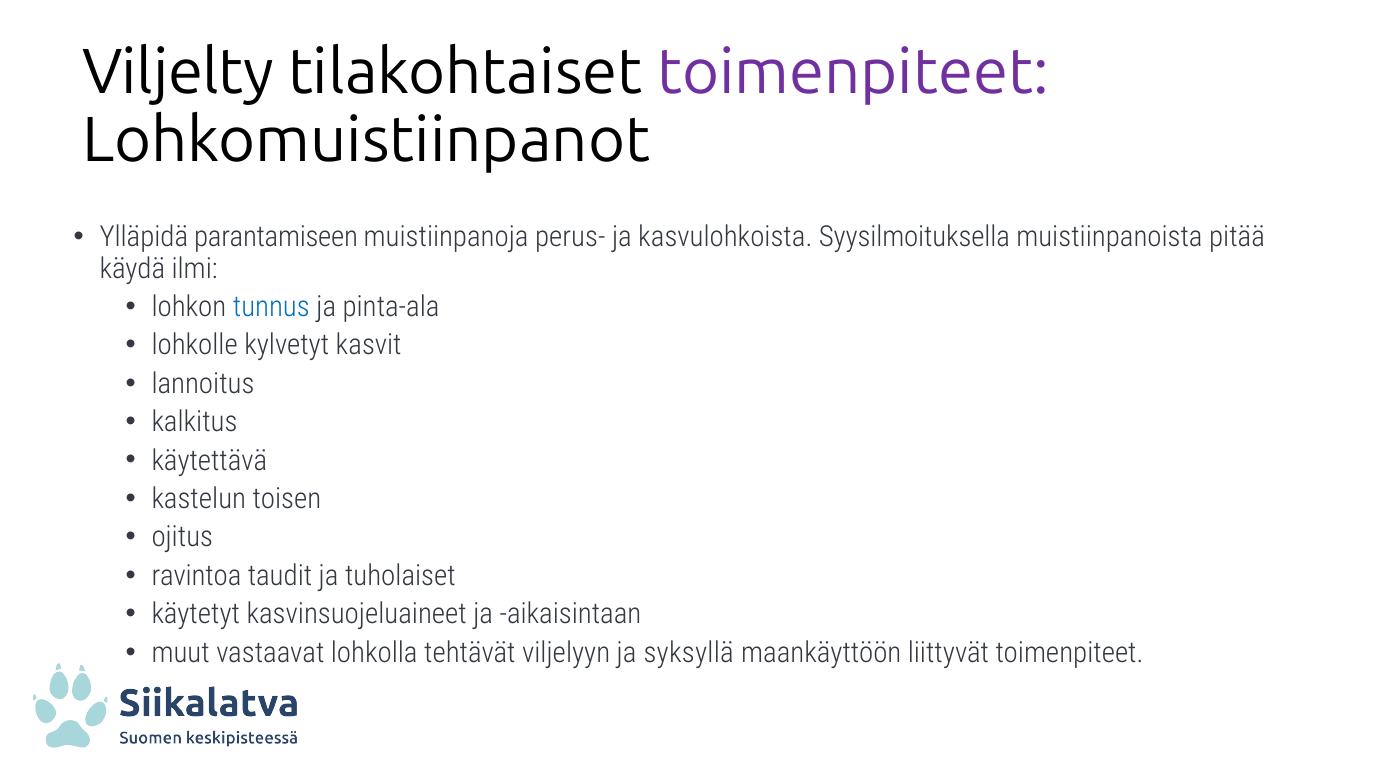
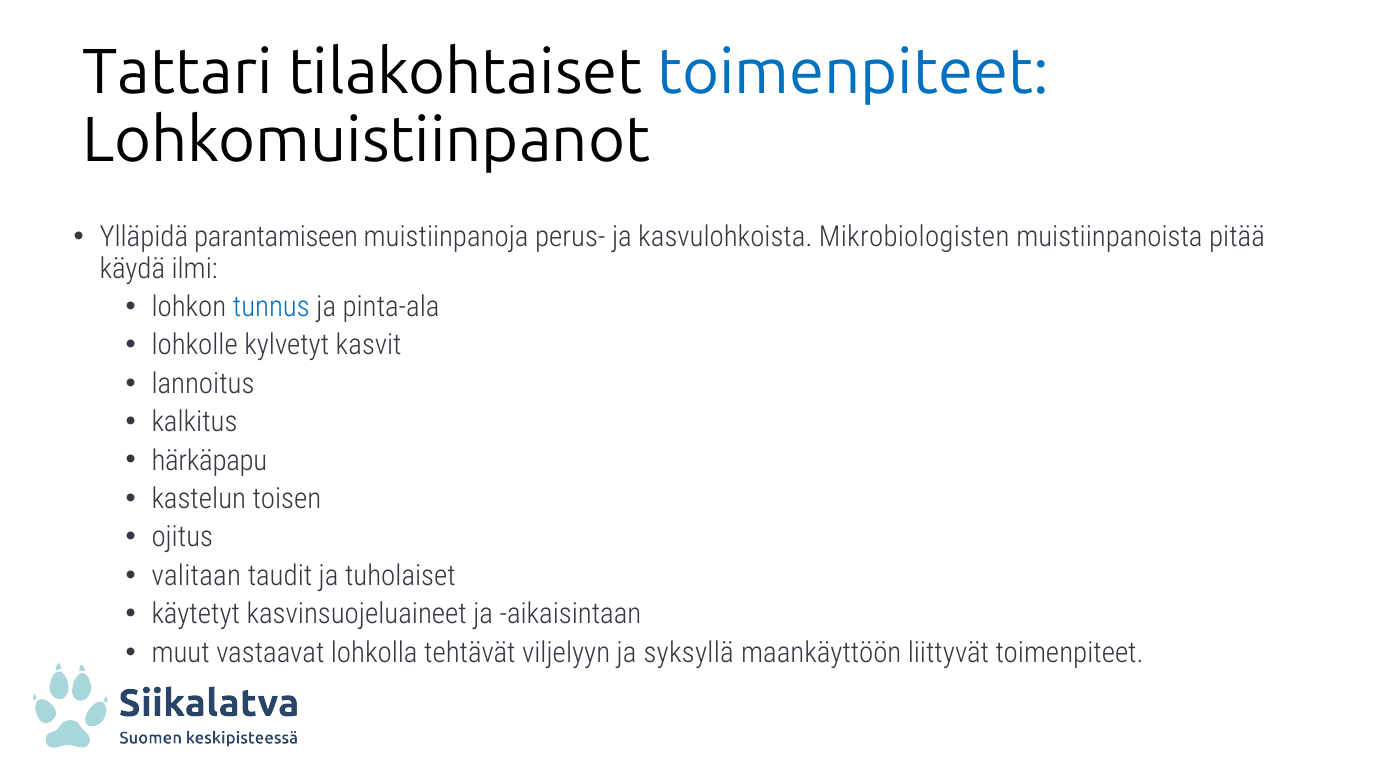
Viljelty: Viljelty -> Tattari
toimenpiteet at (853, 72) colour: purple -> blue
Syysilmoituksella: Syysilmoituksella -> Mikrobiologisten
käytettävä: käytettävä -> härkäpapu
ravintoa: ravintoa -> valitaan
